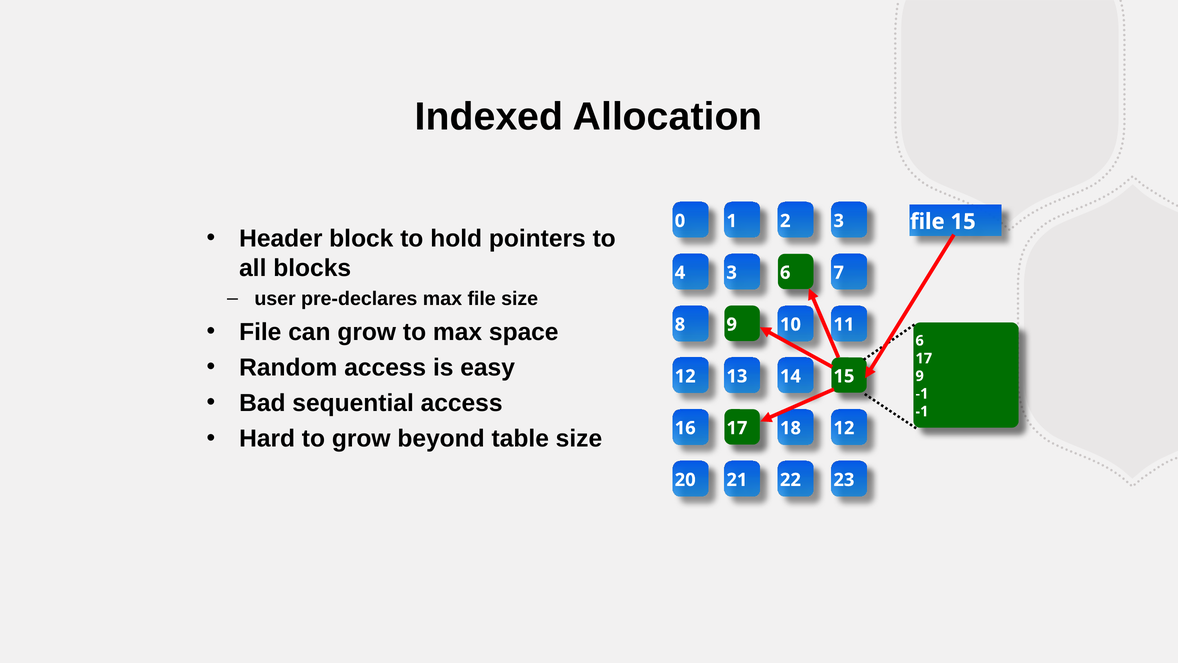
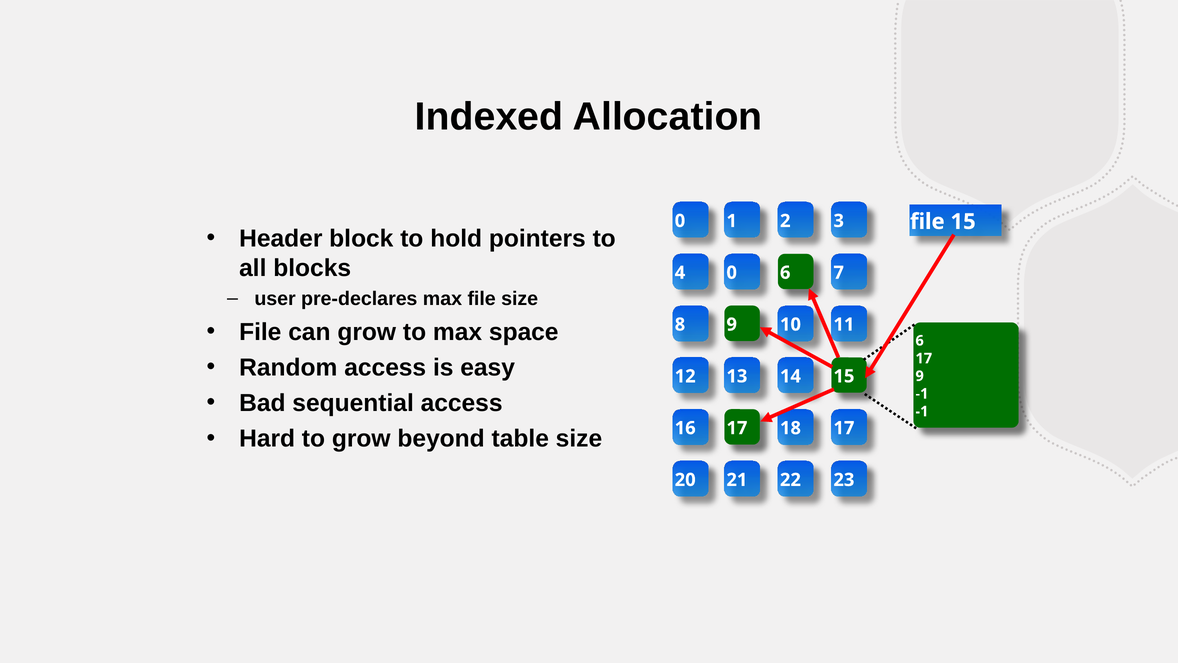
4 3: 3 -> 0
18 12: 12 -> 17
